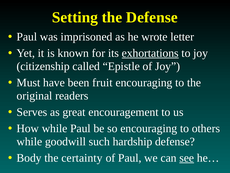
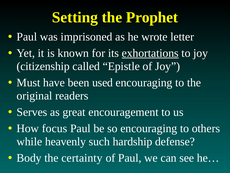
the Defense: Defense -> Prophet
fruit: fruit -> used
How while: while -> focus
goodwill: goodwill -> heavenly
see underline: present -> none
